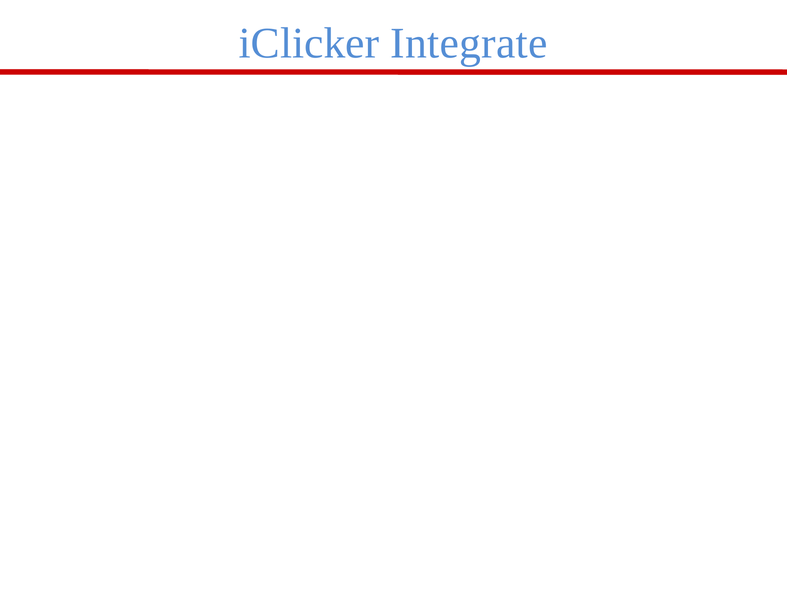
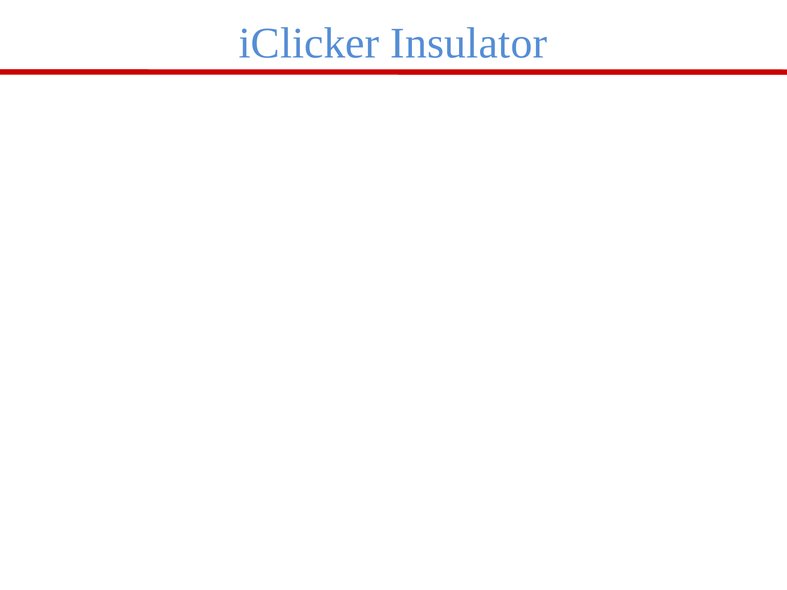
Integrate: Integrate -> Insulator
